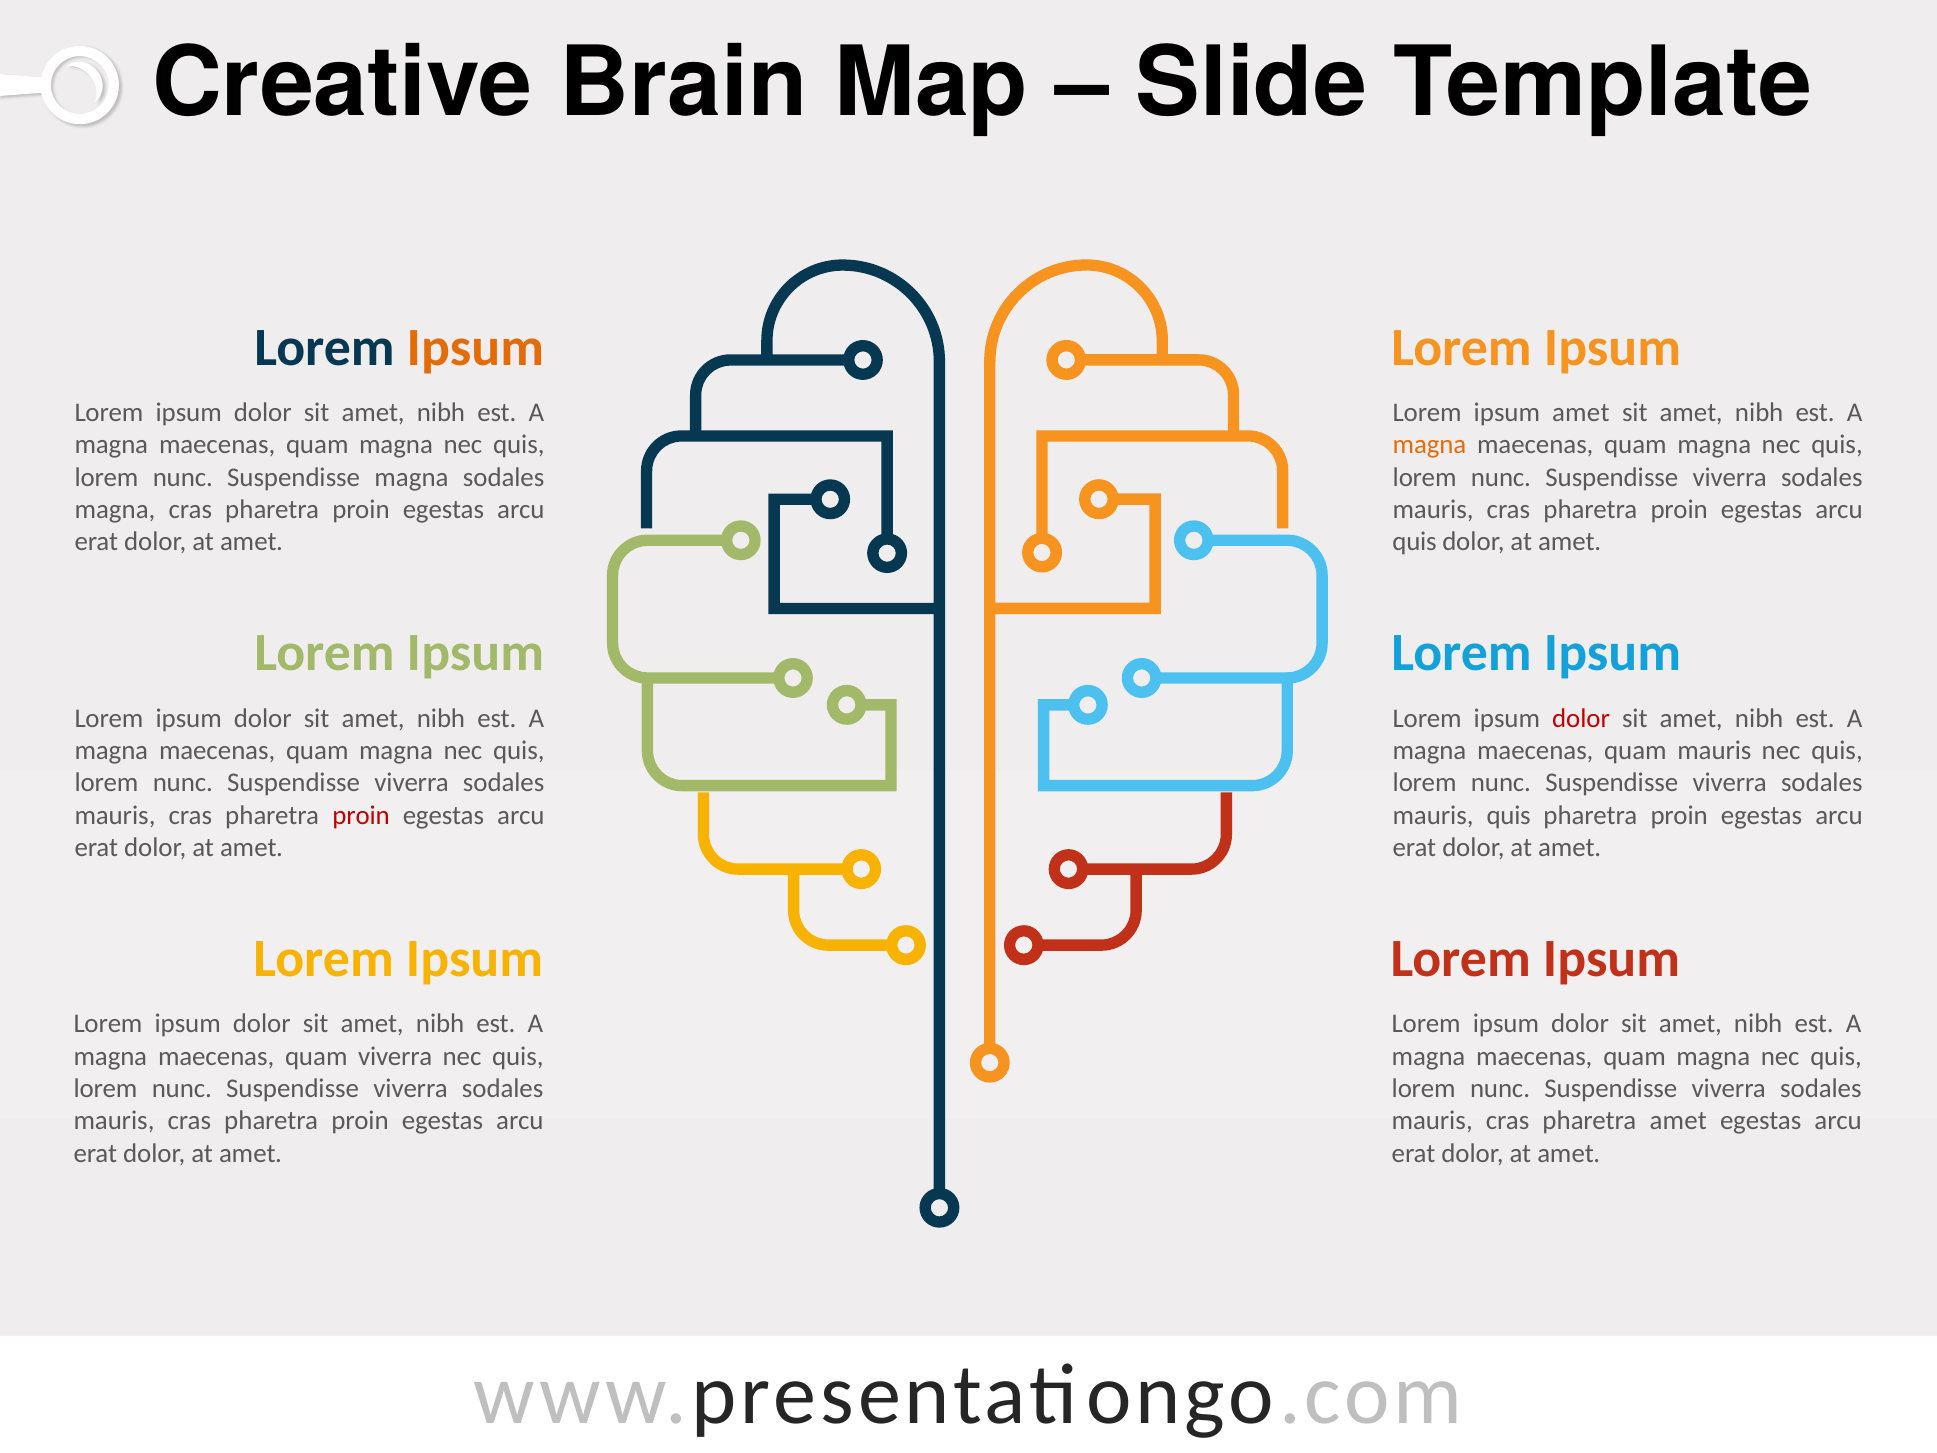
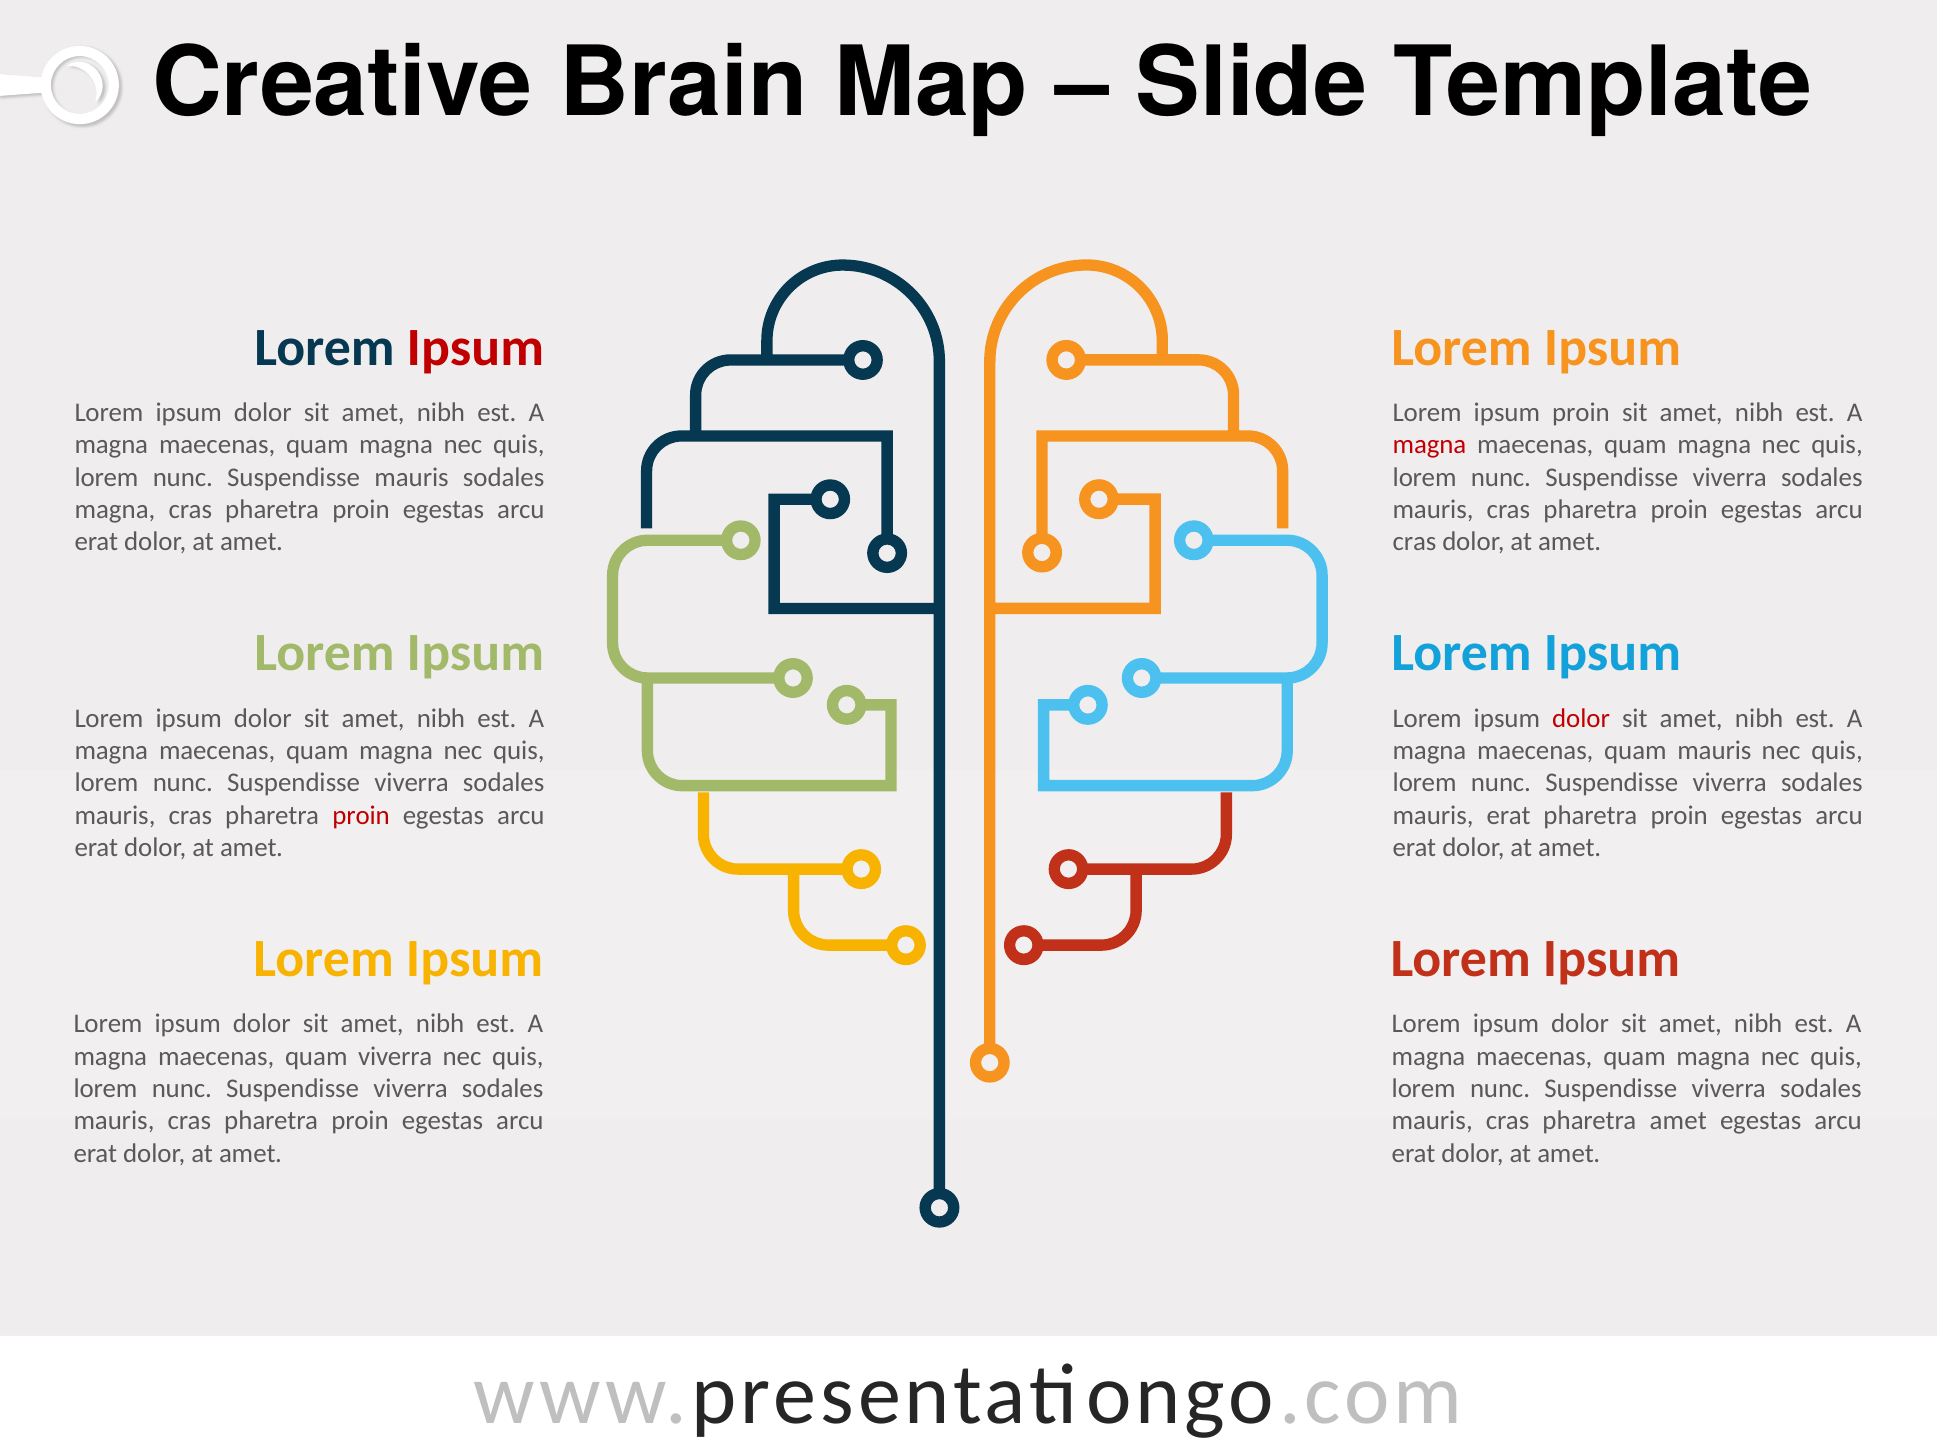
Ipsum at (475, 347) colour: orange -> red
ipsum amet: amet -> proin
magna at (1430, 445) colour: orange -> red
Suspendisse magna: magna -> mauris
quis at (1415, 542): quis -> cras
mauris quis: quis -> erat
